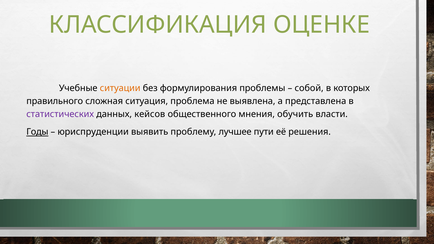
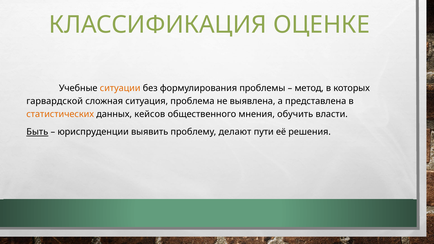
собой: собой -> метод
правильного: правильного -> гарвардской
статистических colour: purple -> orange
Годы: Годы -> Быть
лучшее: лучшее -> делают
